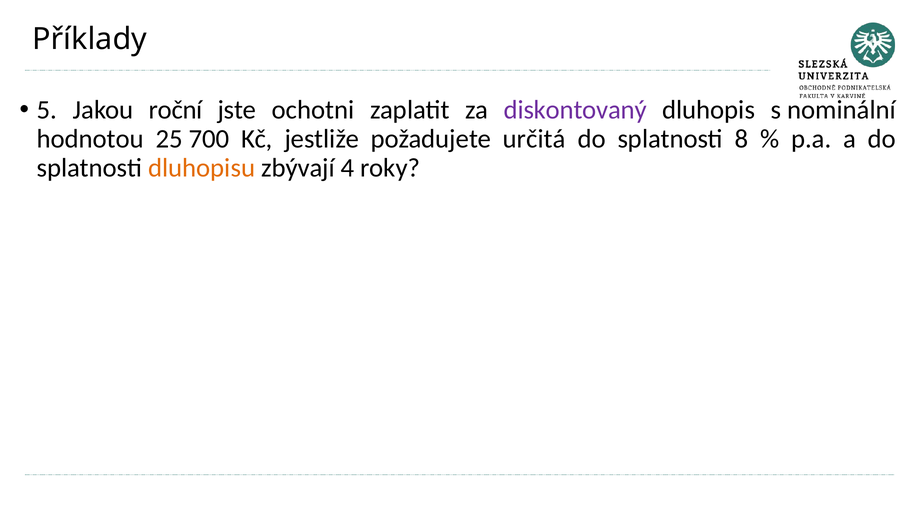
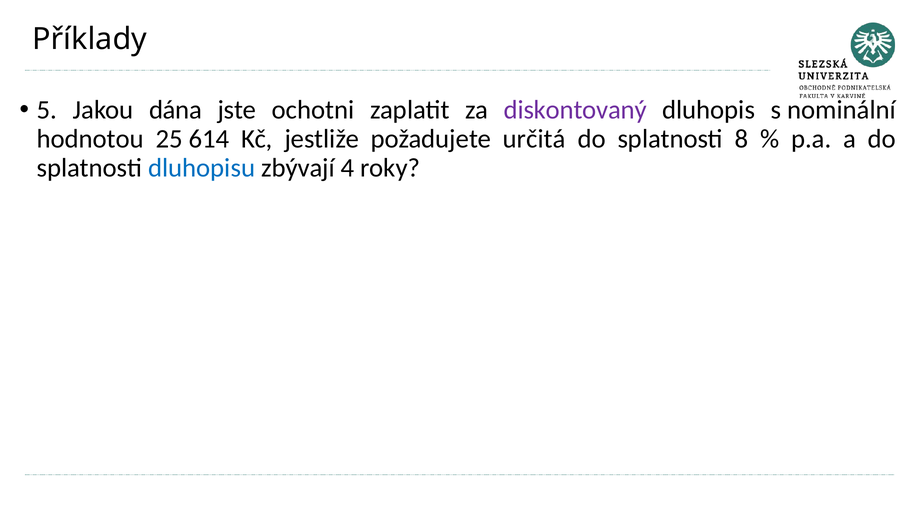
roční: roční -> dána
700: 700 -> 614
dluhopisu colour: orange -> blue
